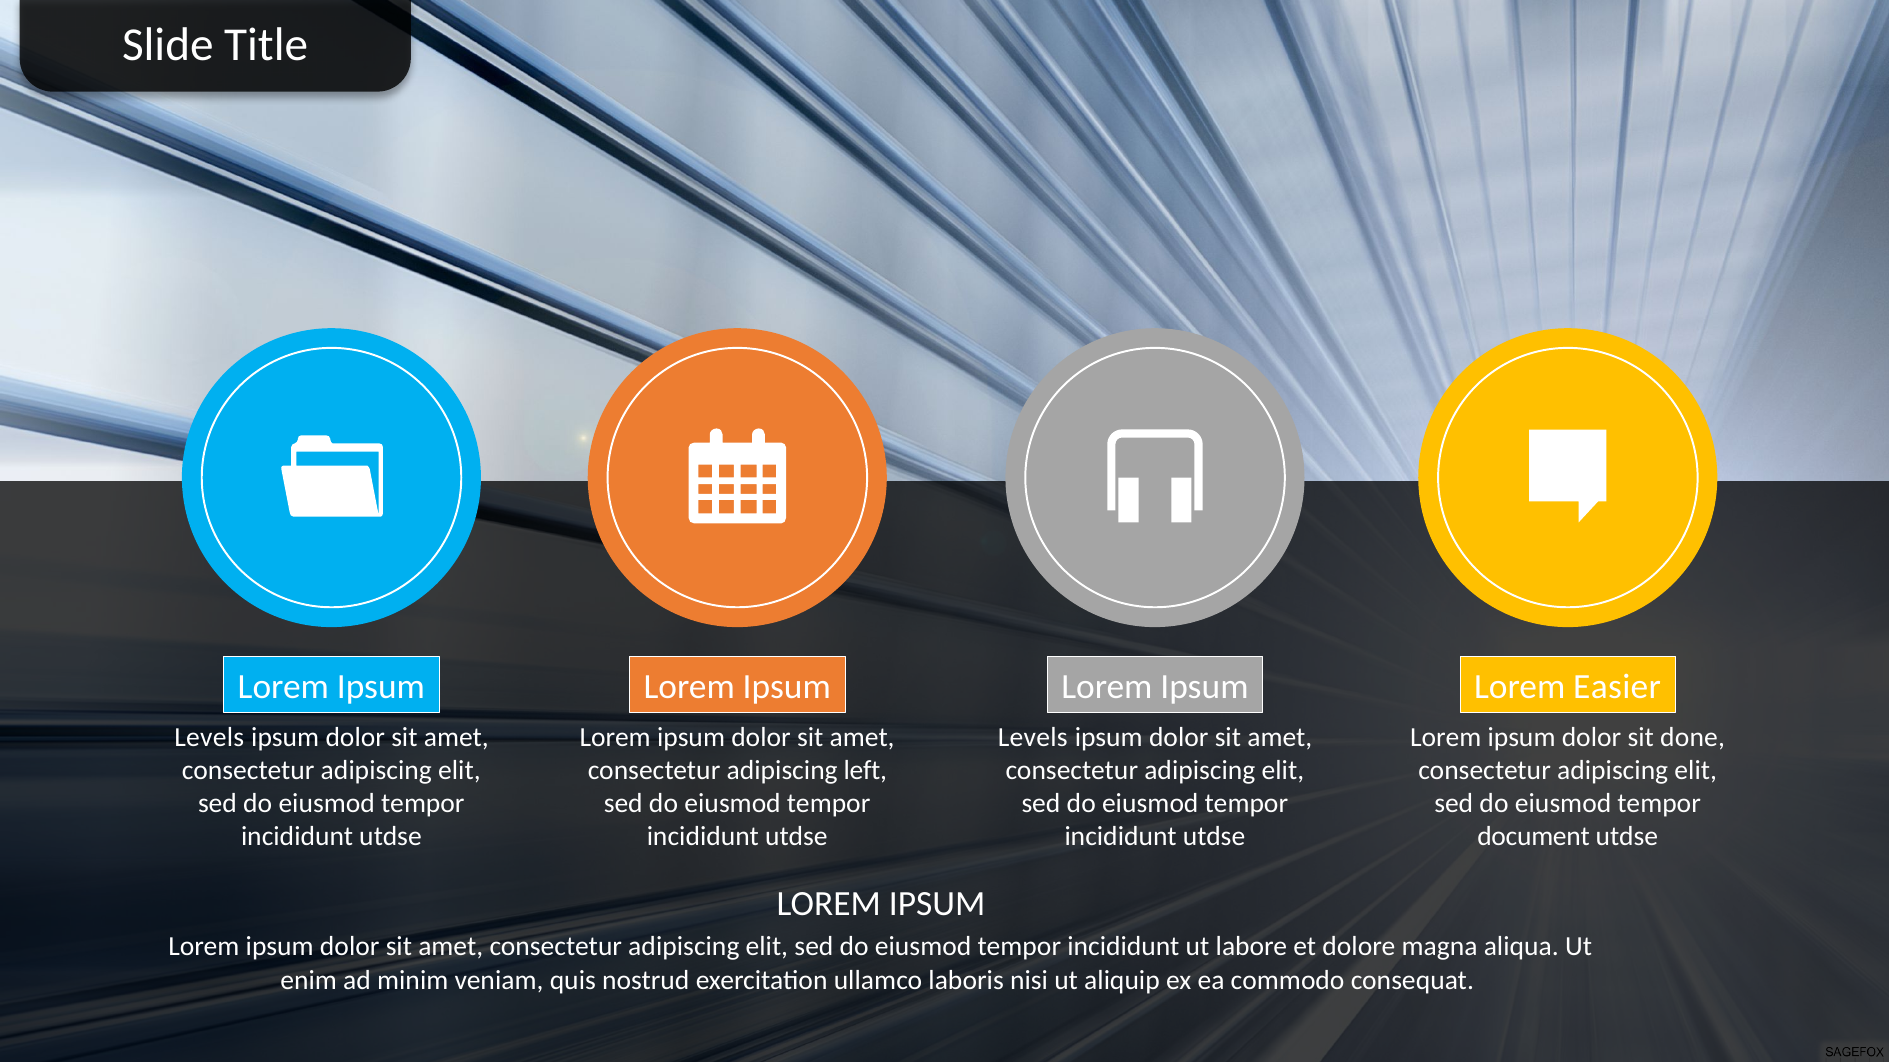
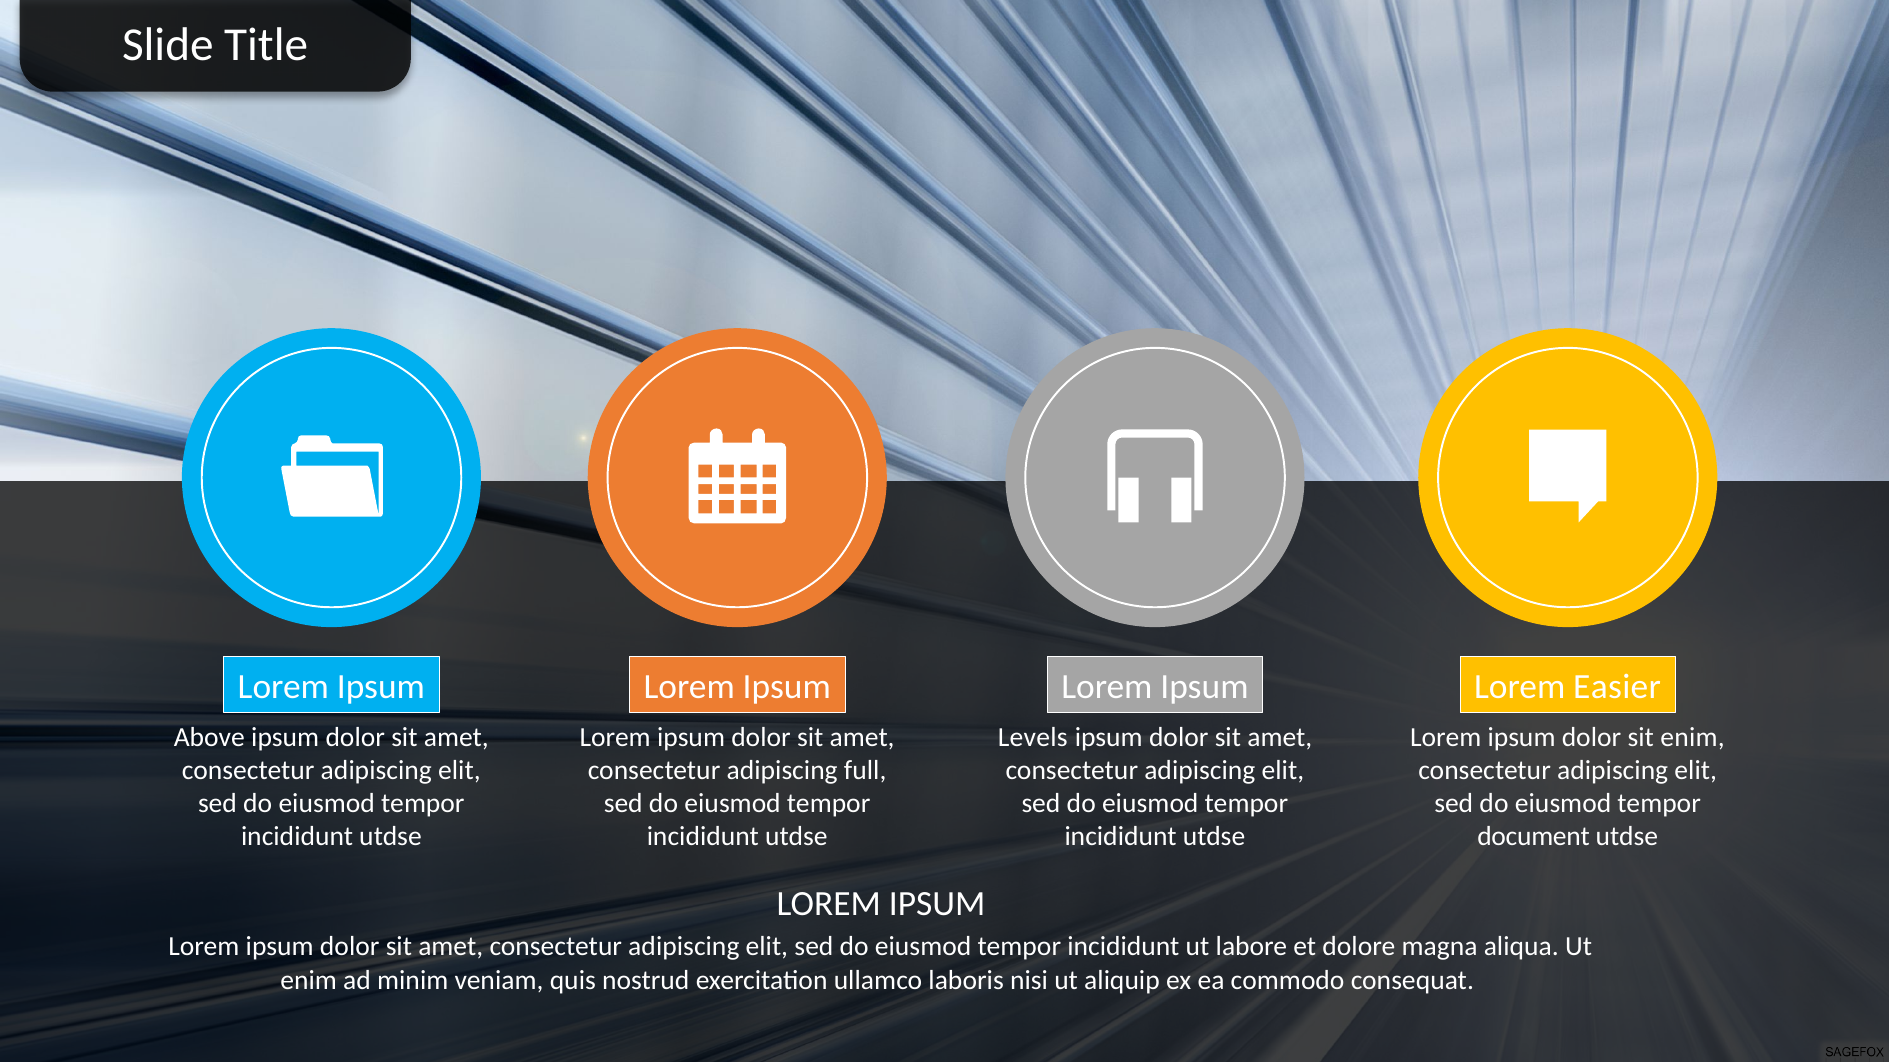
Levels at (209, 738): Levels -> Above
sit done: done -> enim
left: left -> full
